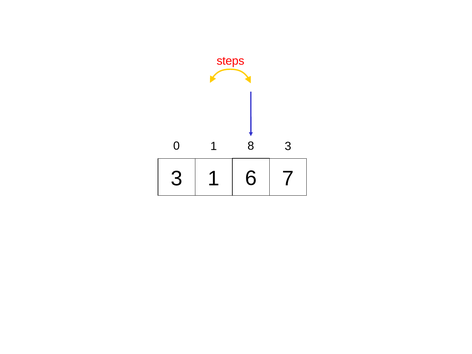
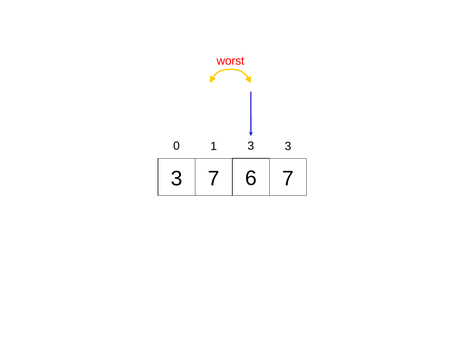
steps: steps -> worst
1 8: 8 -> 3
3 1: 1 -> 7
